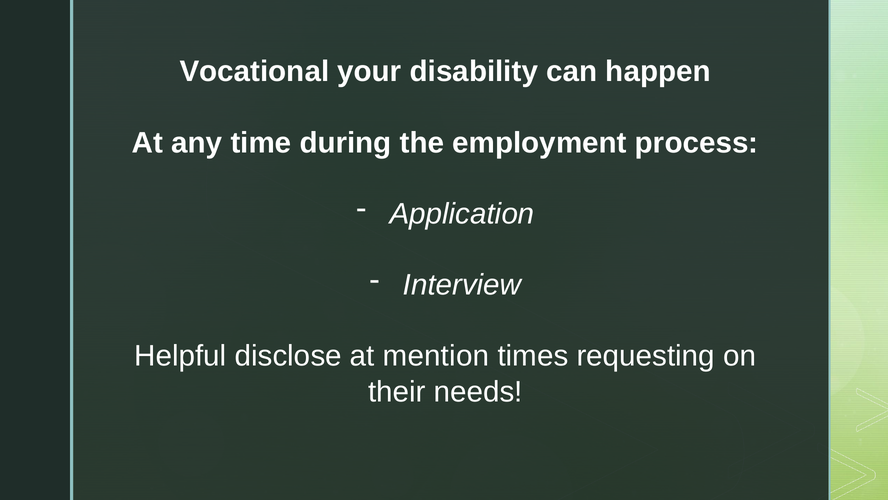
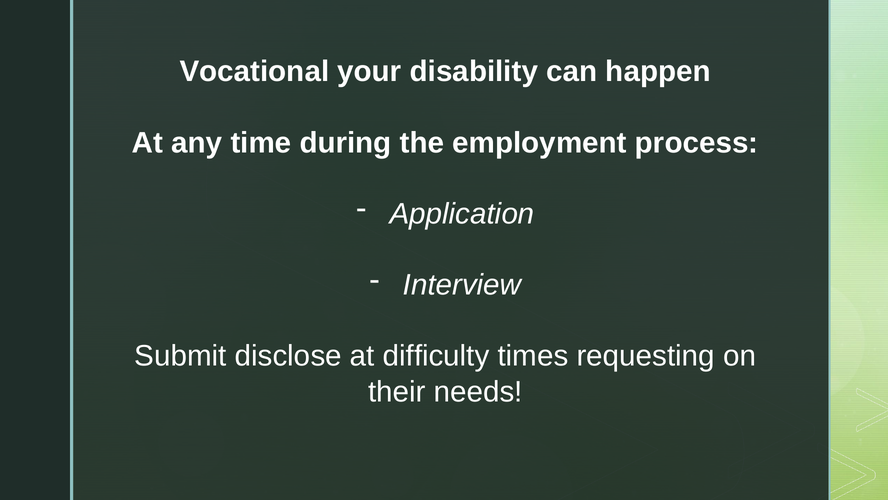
Helpful: Helpful -> Submit
mention: mention -> difficulty
